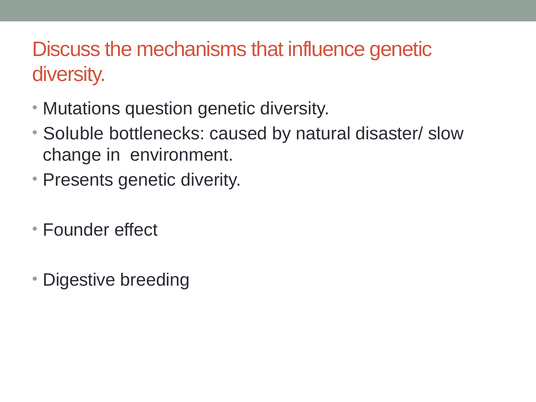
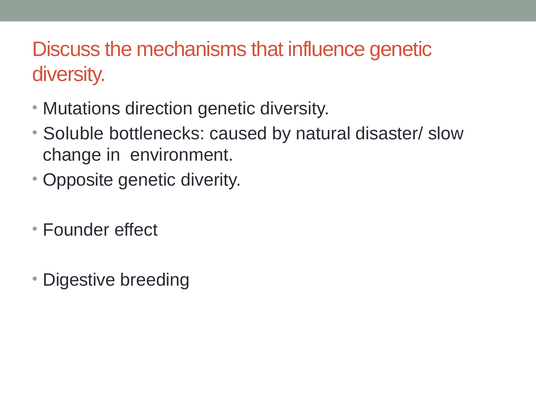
question: question -> direction
Presents: Presents -> Opposite
